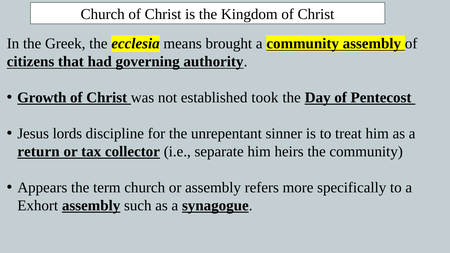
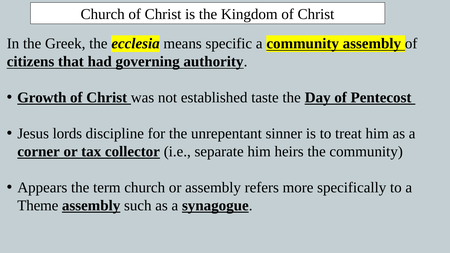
brought: brought -> specific
took: took -> taste
return: return -> corner
Exhort: Exhort -> Theme
